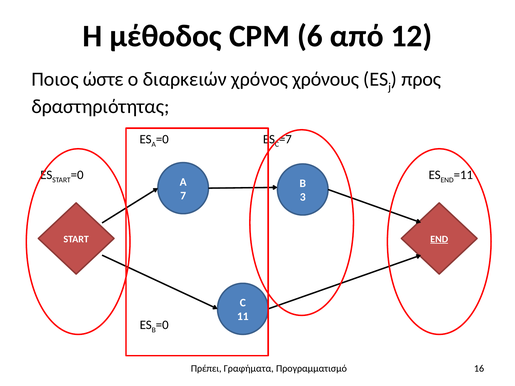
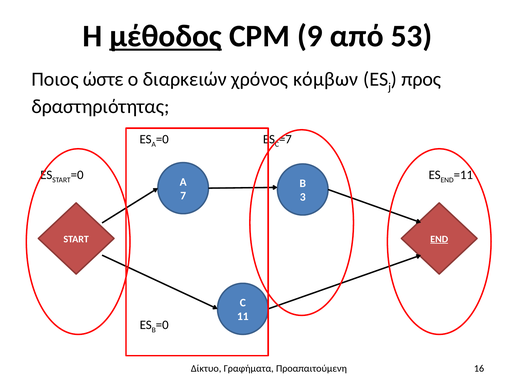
μέθοδος underline: none -> present
6: 6 -> 9
12: 12 -> 53
χρόνους: χρόνους -> κόμβων
Πρέπει: Πρέπει -> Δίκτυο
Προγραμματισμό: Προγραμματισμό -> Προαπαιτούμενη
